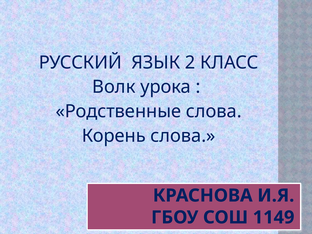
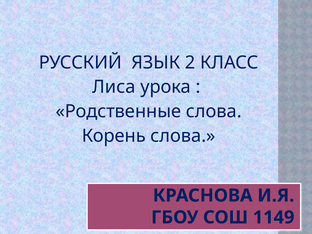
Волк: Волк -> Лиса
